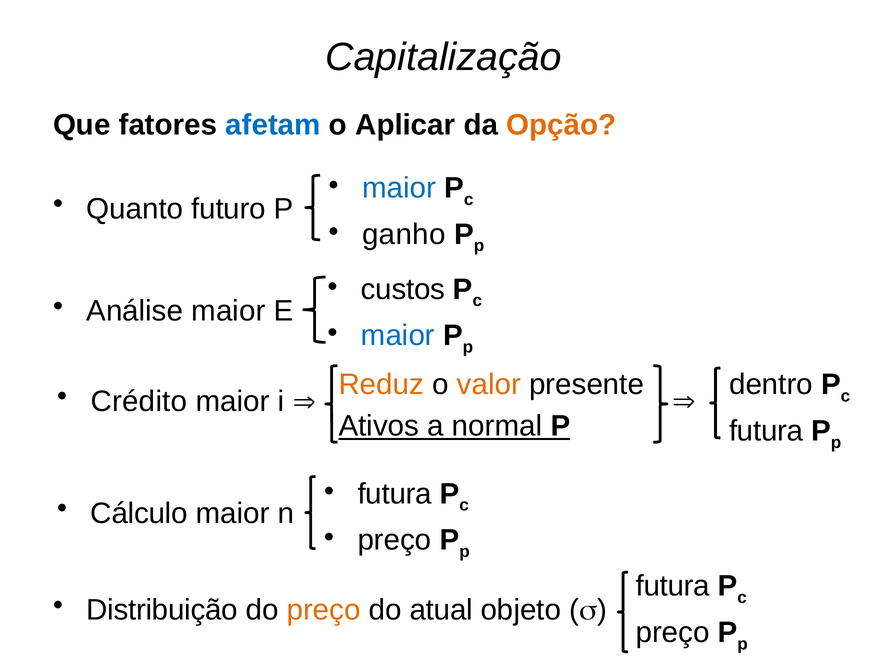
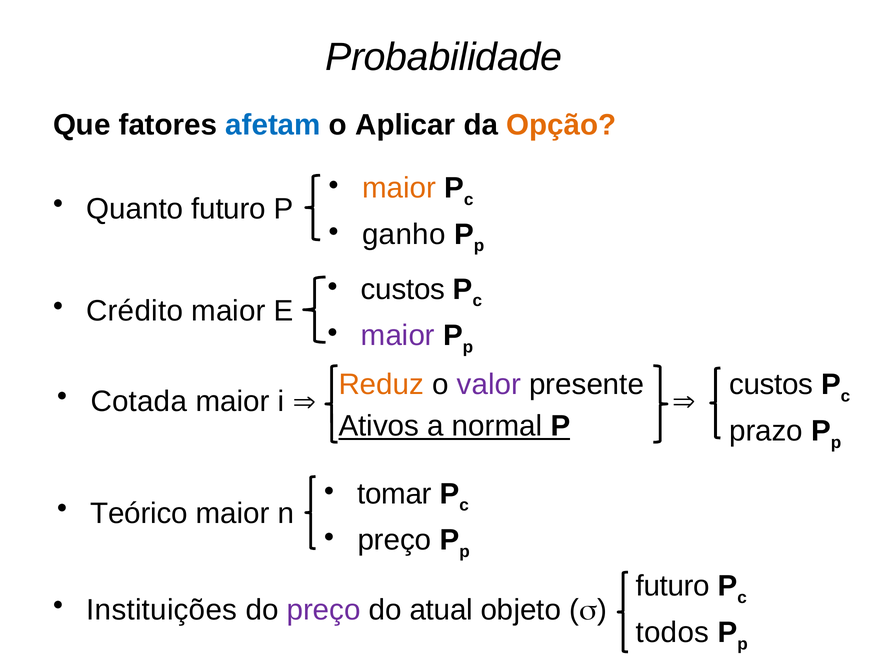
Capitalização: Capitalização -> Probabilidade
maior at (399, 188) colour: blue -> orange
Análise: Análise -> Crédito
maior at (398, 336) colour: blue -> purple
valor colour: orange -> purple
dentro at (771, 385): dentro -> custos
Crédito: Crédito -> Cotada
futura at (766, 431): futura -> prazo
futura at (395, 494): futura -> tomar
Cálculo: Cálculo -> Teórico
futura at (673, 586): futura -> futuro
Distribuição: Distribuição -> Instituições
preço at (324, 610) colour: orange -> purple
preço at (673, 633): preço -> todos
